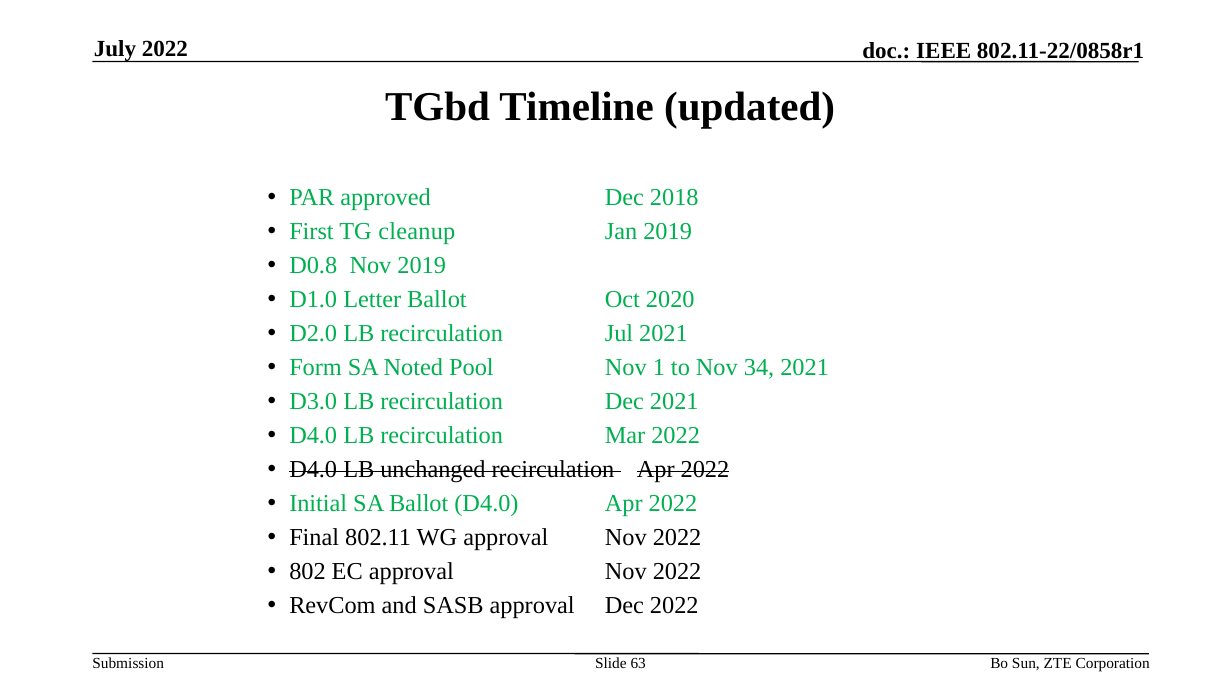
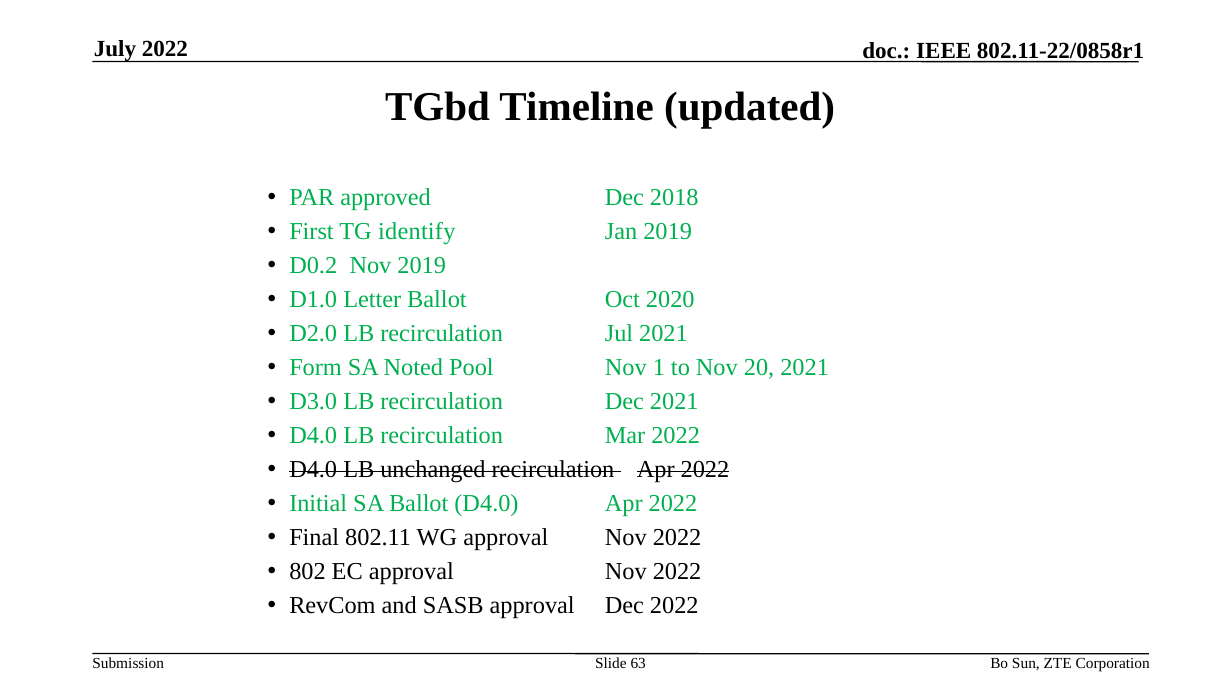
cleanup: cleanup -> identify
D0.8: D0.8 -> D0.2
34: 34 -> 20
